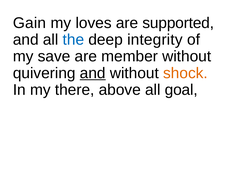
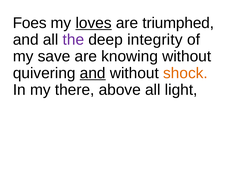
Gain: Gain -> Foes
loves underline: none -> present
supported: supported -> triumphed
the colour: blue -> purple
member: member -> knowing
goal: goal -> light
